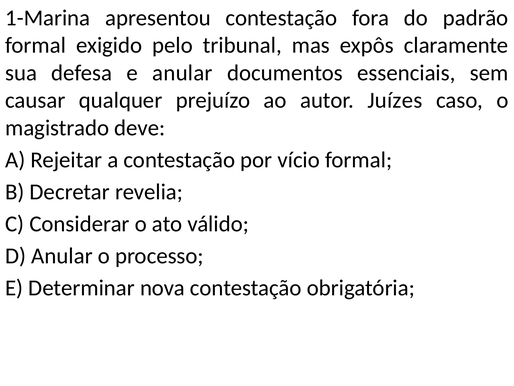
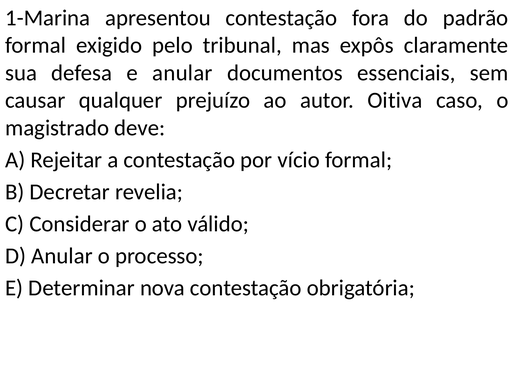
Juízes: Juízes -> Oitiva
